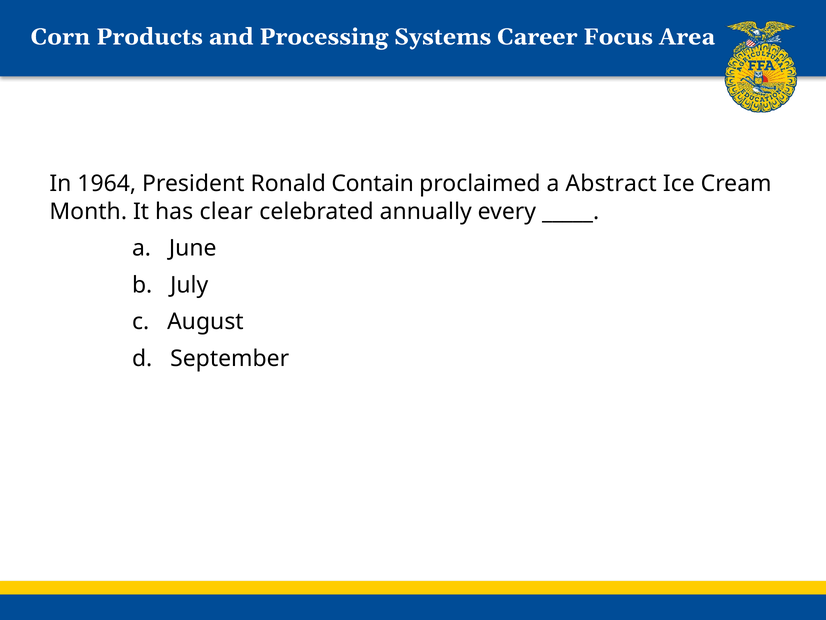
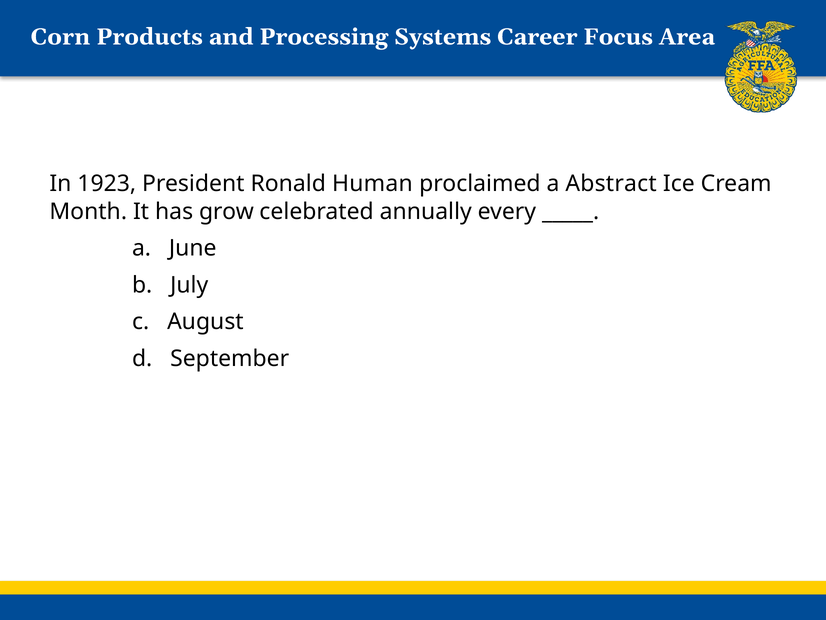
1964: 1964 -> 1923
Contain: Contain -> Human
clear: clear -> grow
